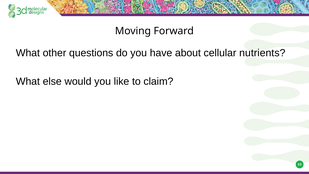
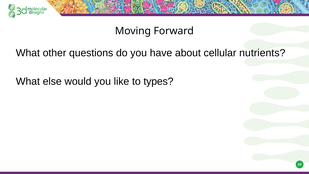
claim: claim -> types
